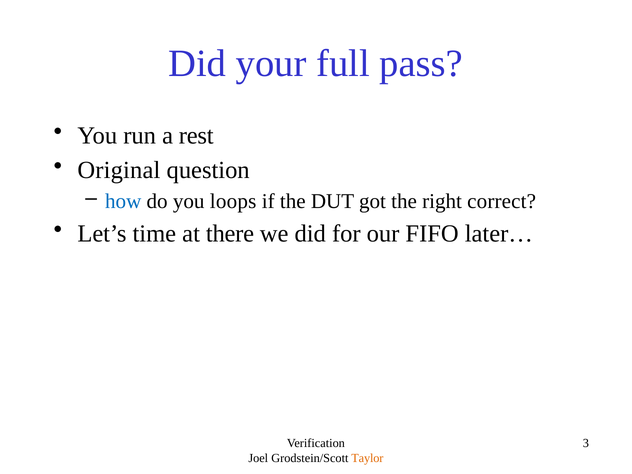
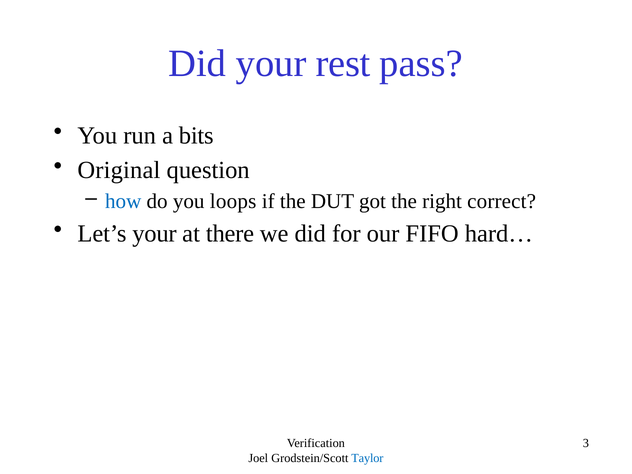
full: full -> rest
rest: rest -> bits
Let’s time: time -> your
later…: later… -> hard…
Taylor colour: orange -> blue
